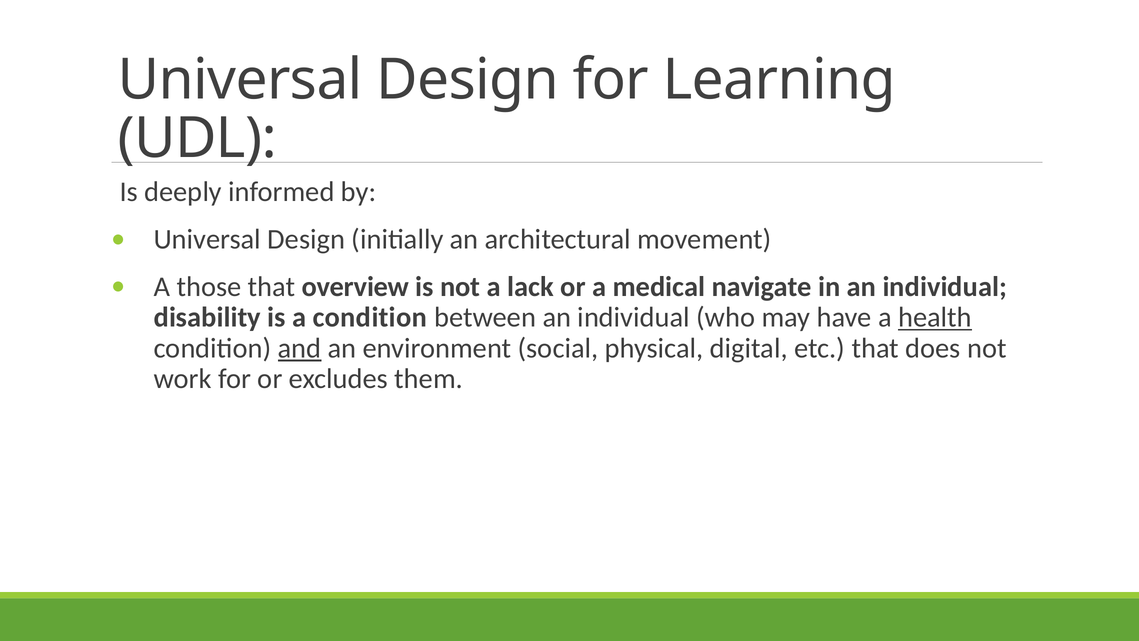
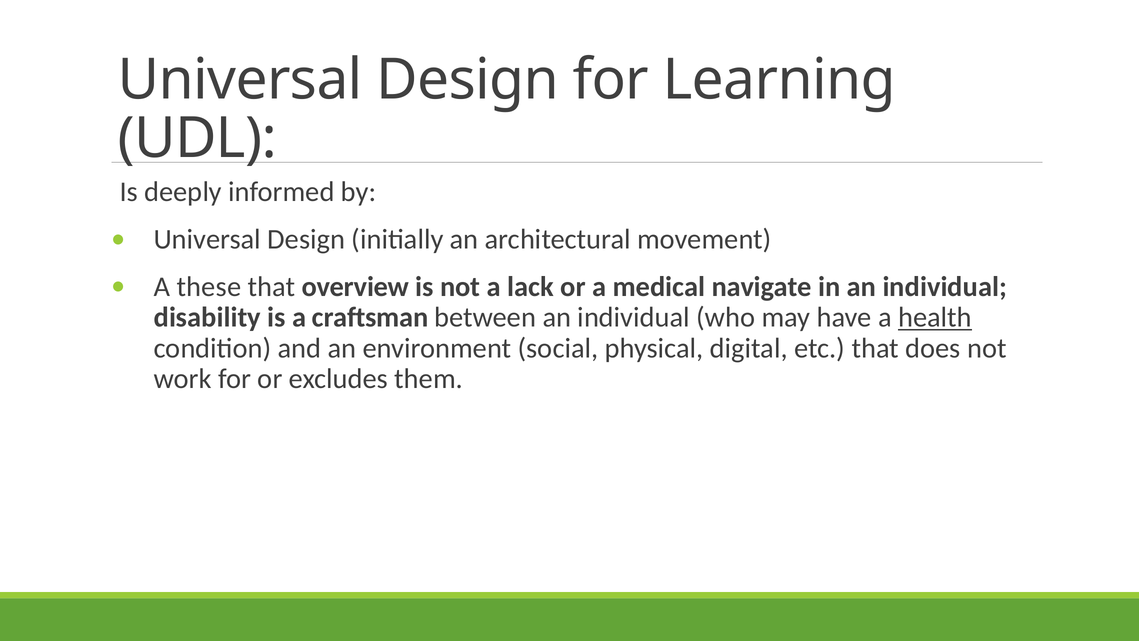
those: those -> these
a condition: condition -> craftsman
and underline: present -> none
